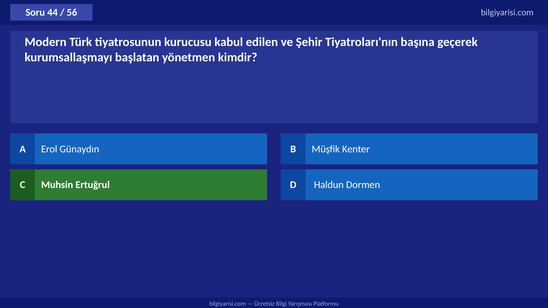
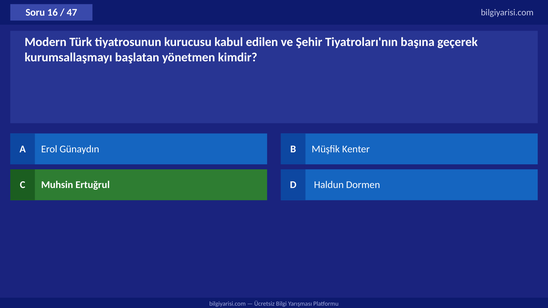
44: 44 -> 16
56: 56 -> 47
